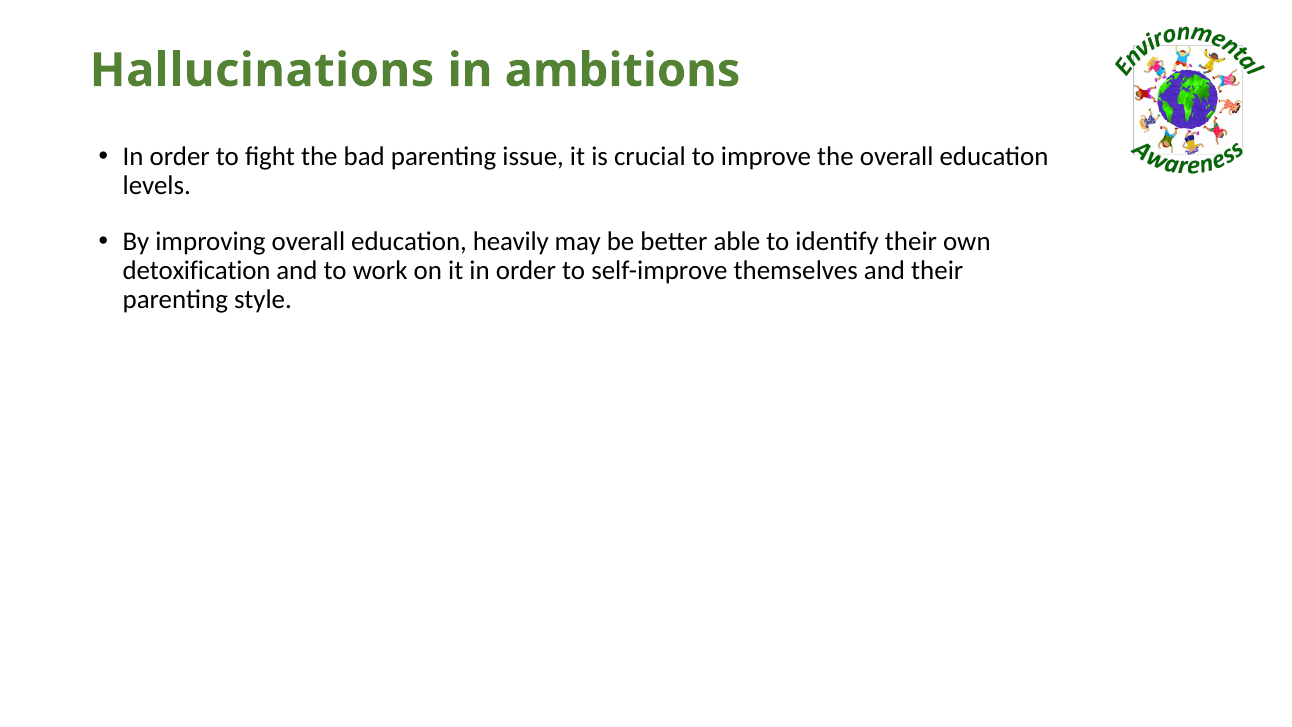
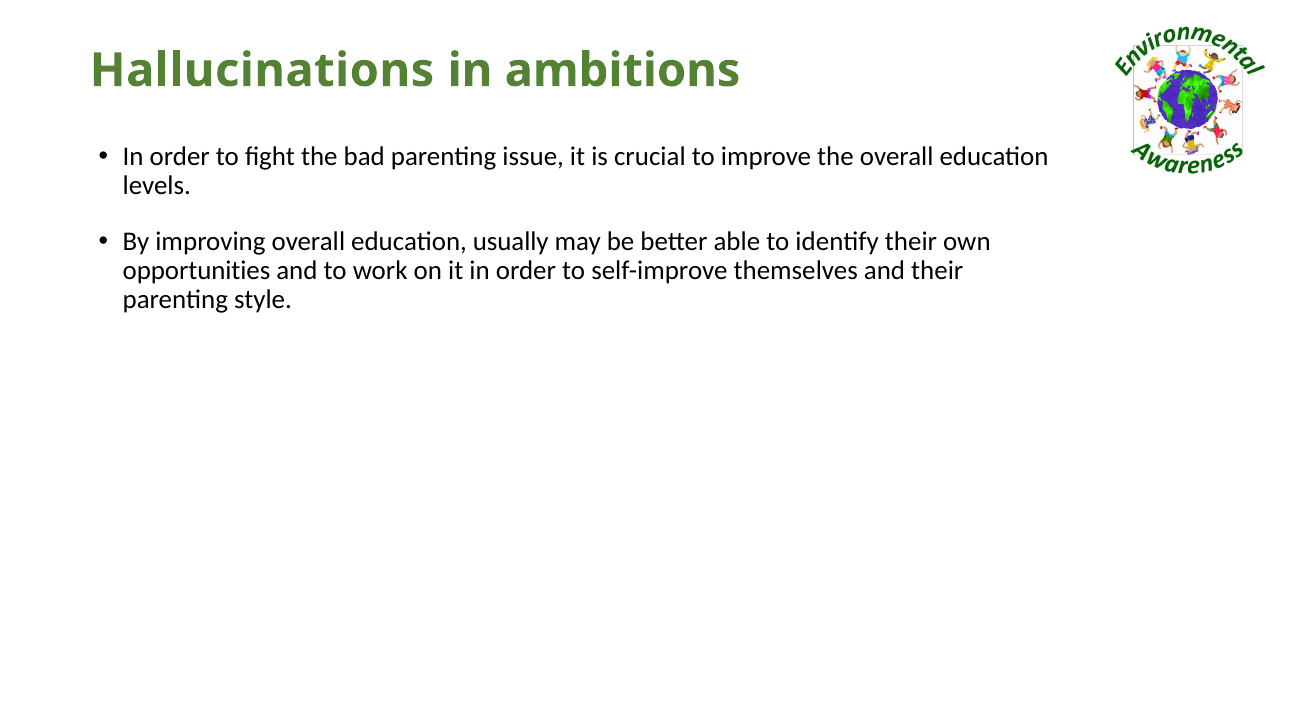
heavily: heavily -> usually
detoxification: detoxification -> opportunities
